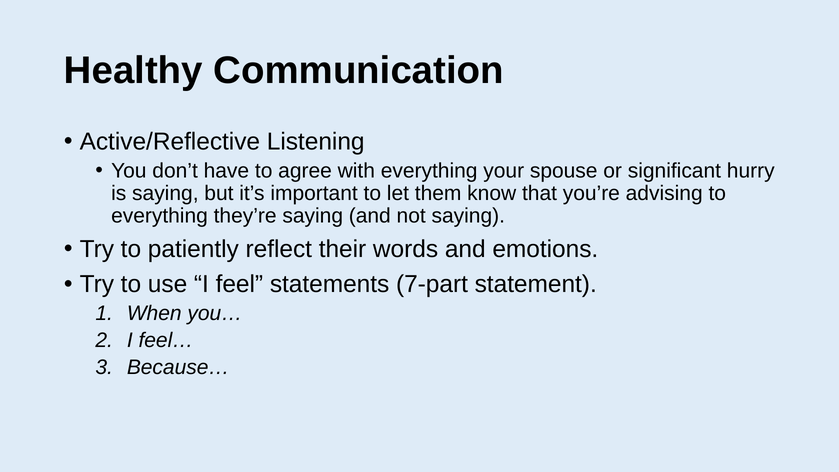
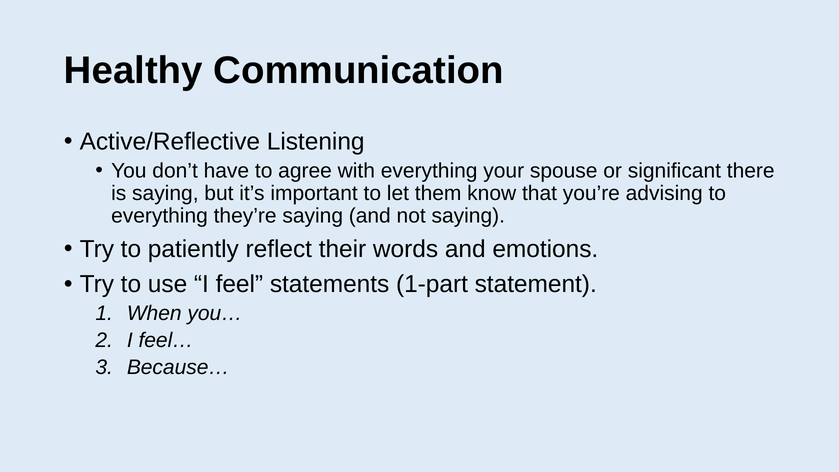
hurry: hurry -> there
7-part: 7-part -> 1-part
